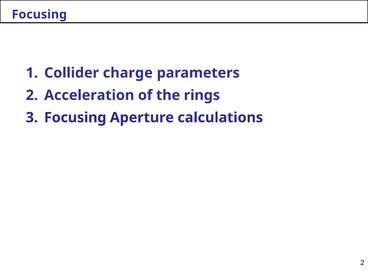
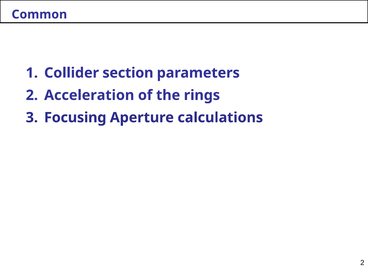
Focusing at (39, 14): Focusing -> Common
charge: charge -> section
